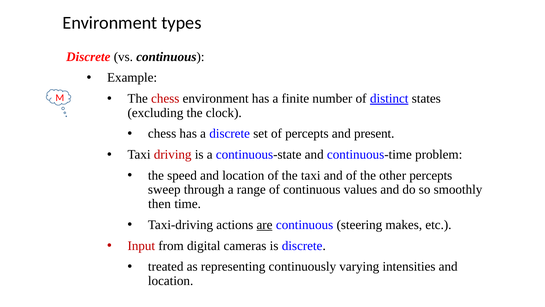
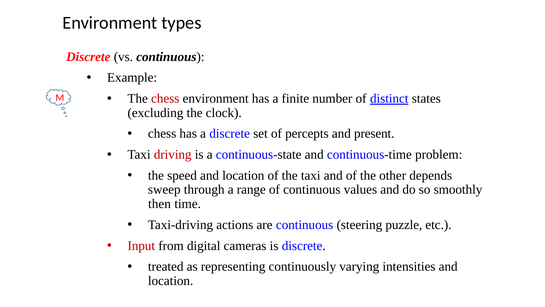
other percepts: percepts -> depends
are underline: present -> none
makes: makes -> puzzle
